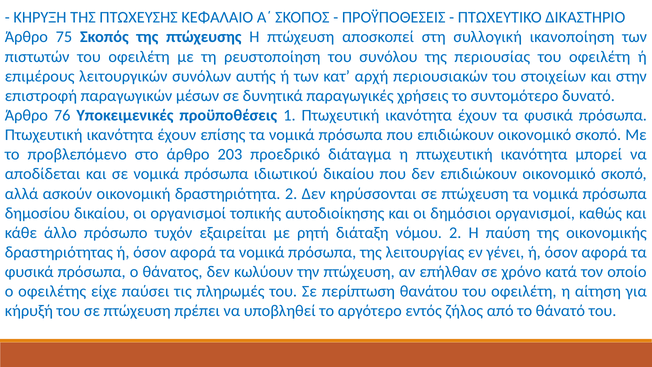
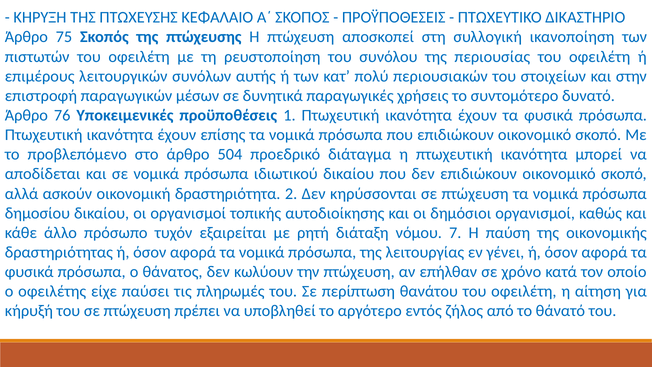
αρχή: αρχή -> πολύ
203: 203 -> 504
νόμου 2: 2 -> 7
